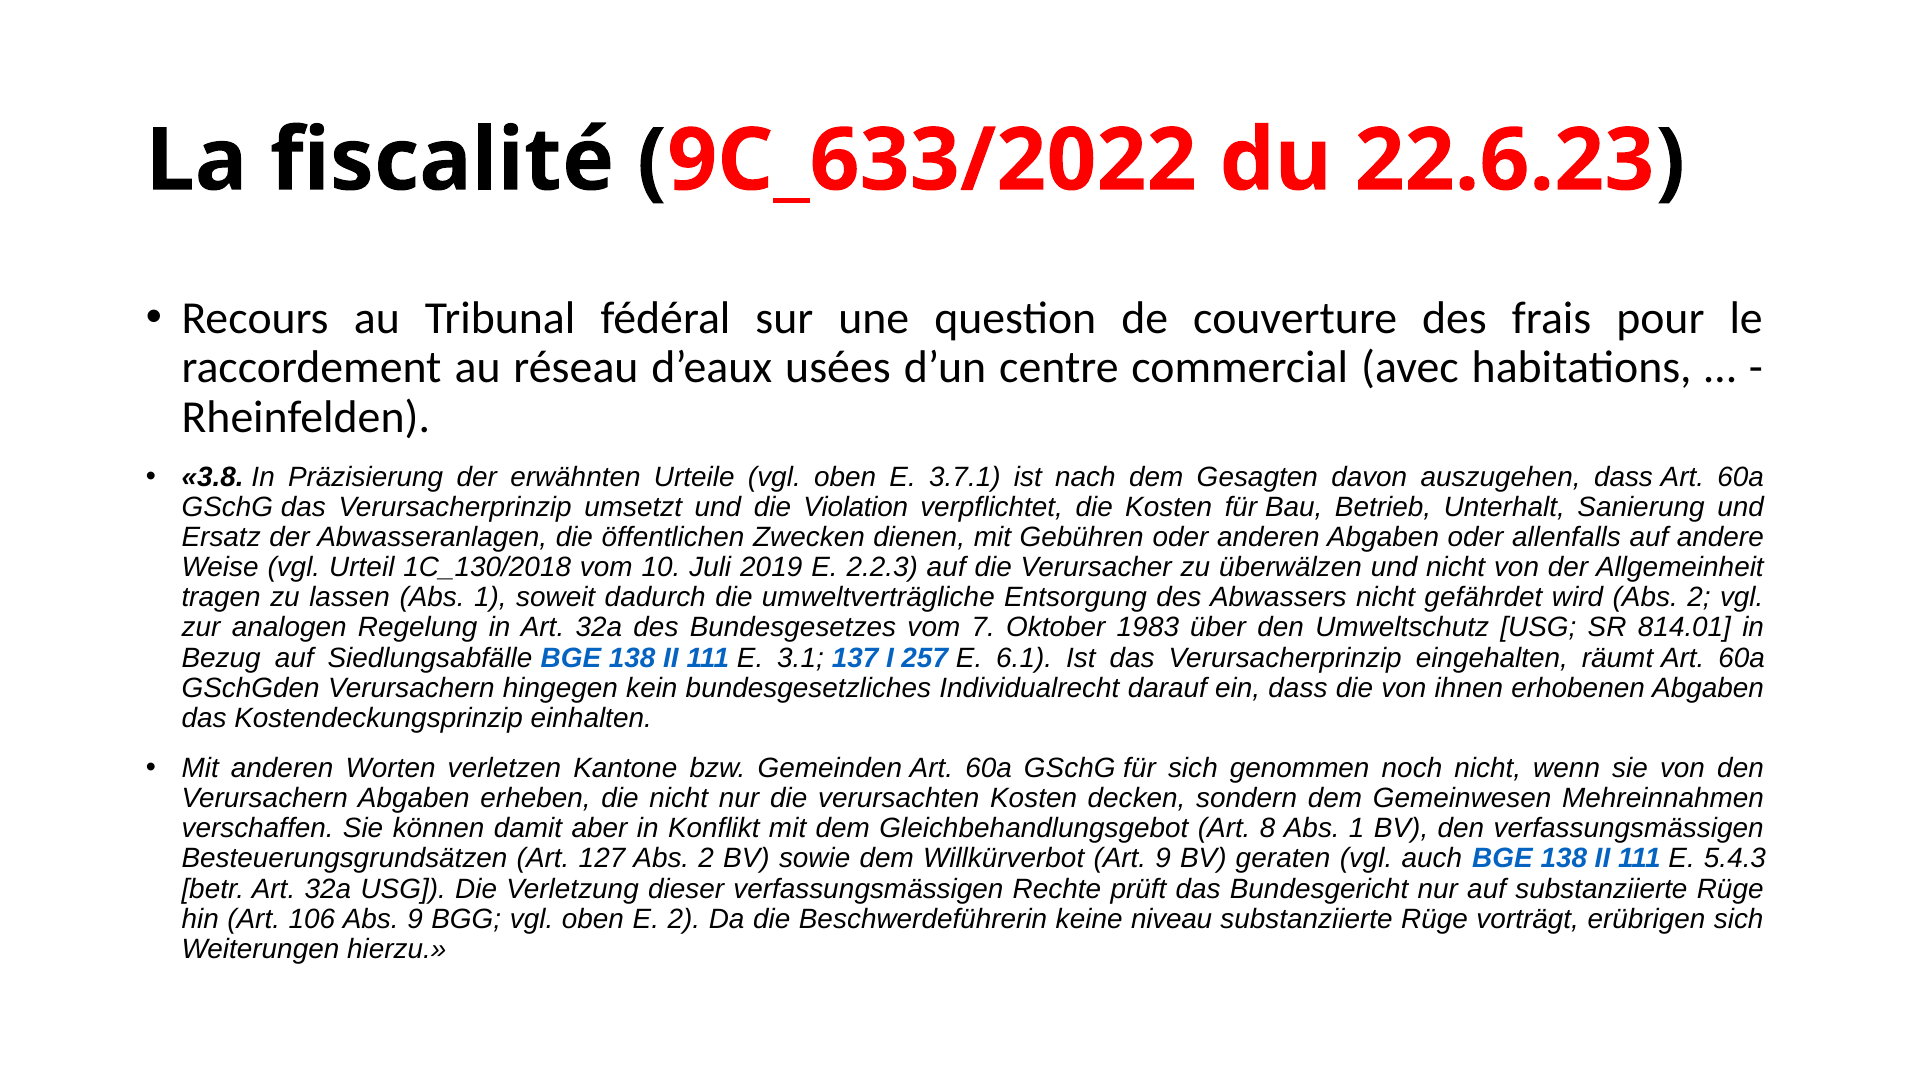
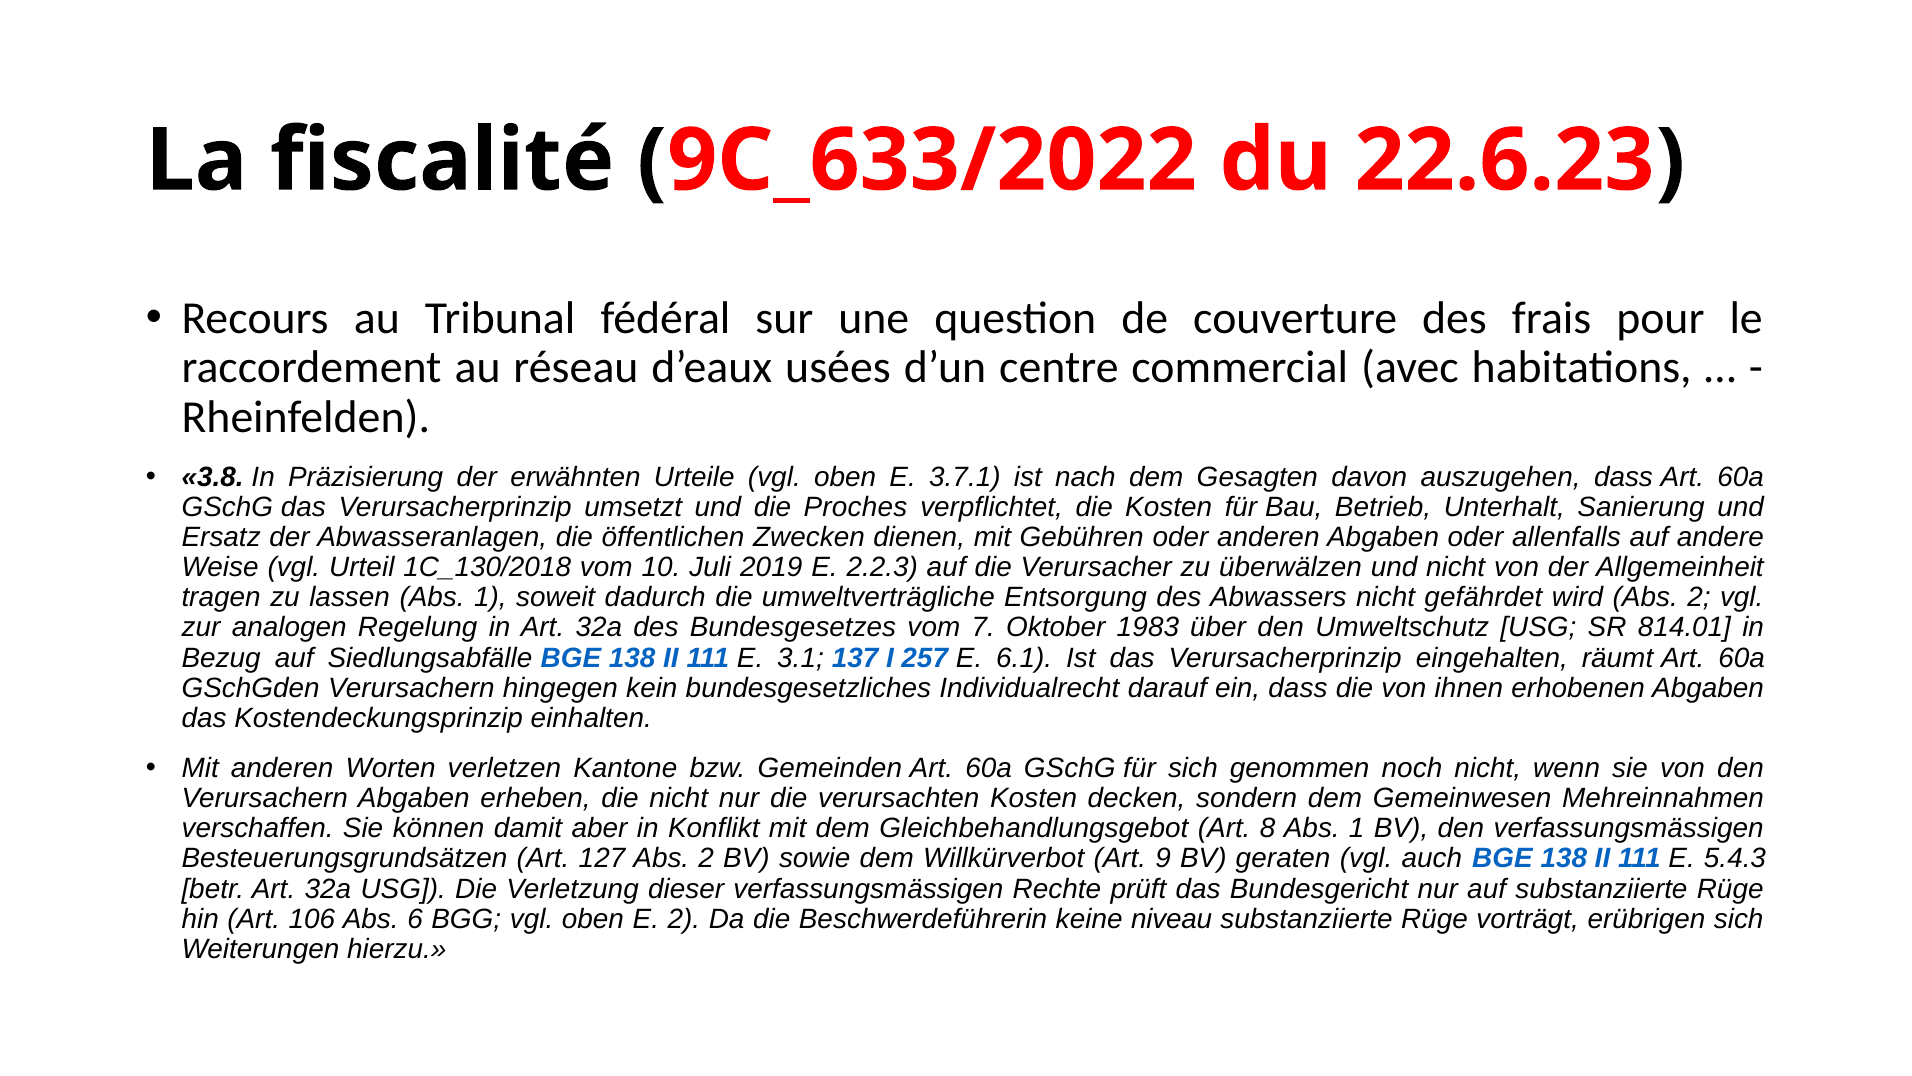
Violation: Violation -> Proches
Abs 9: 9 -> 6
